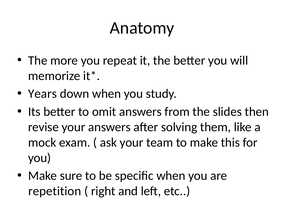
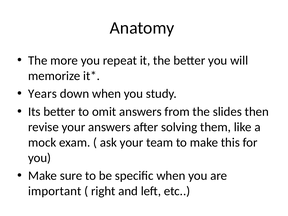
repetition: repetition -> important
